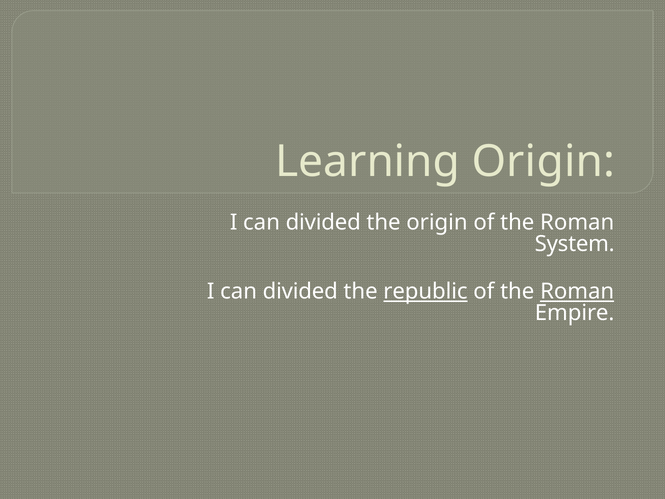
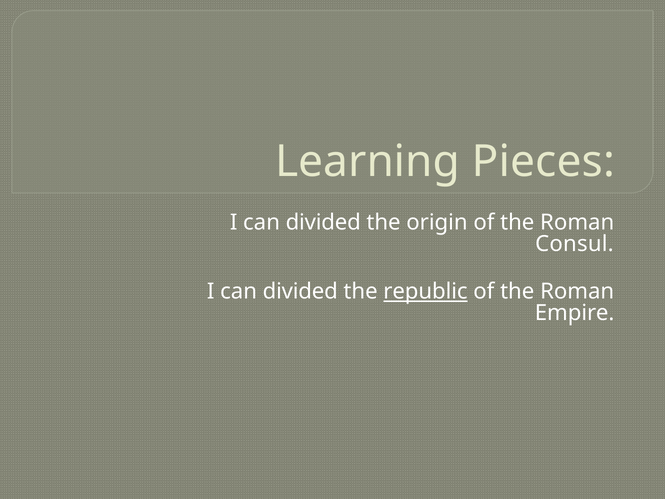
Learning Origin: Origin -> Pieces
System: System -> Consul
Roman at (577, 292) underline: present -> none
